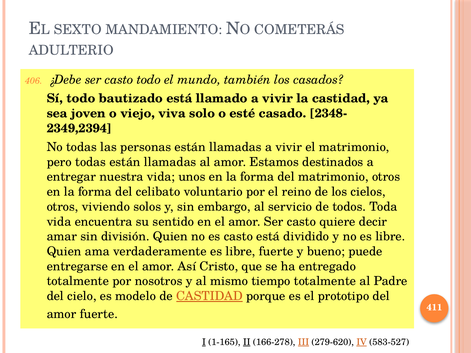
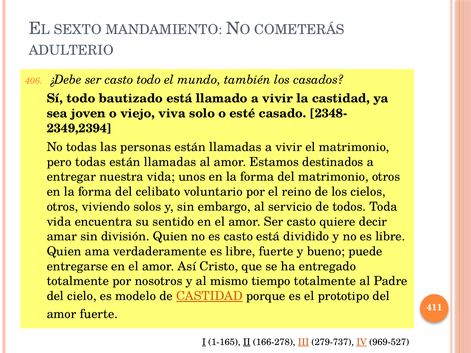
279-620: 279-620 -> 279-737
583-527: 583-527 -> 969-527
